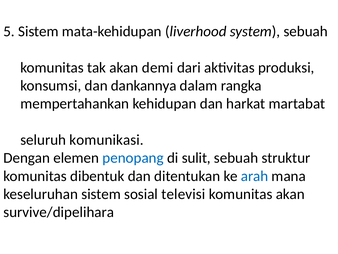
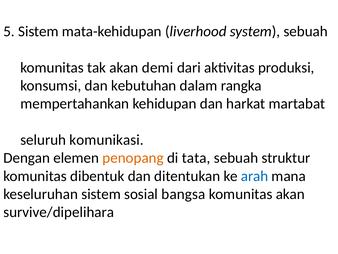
dankannya: dankannya -> kebutuhan
penopang colour: blue -> orange
sulit: sulit -> tata
televisi: televisi -> bangsa
